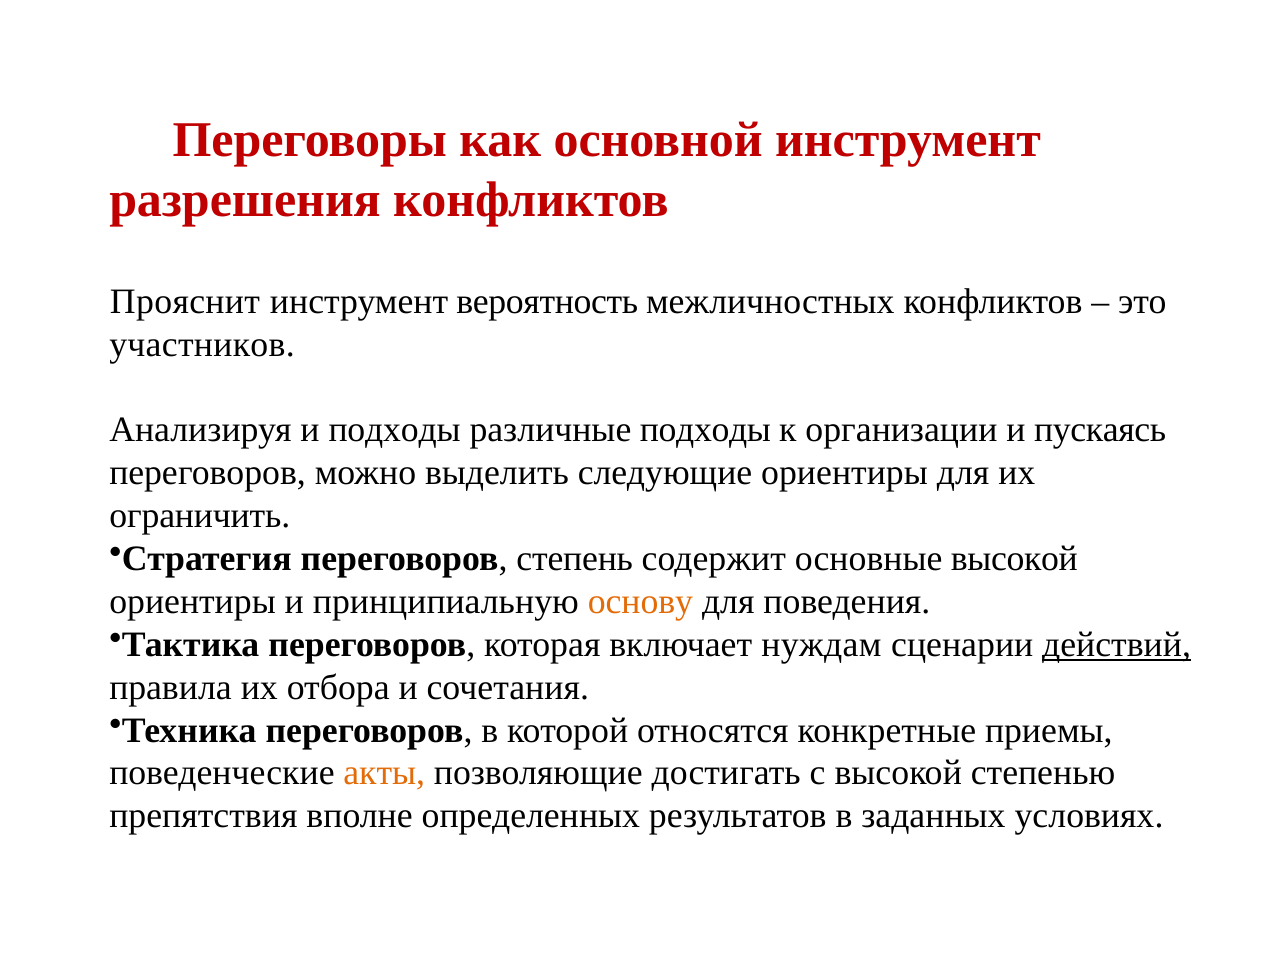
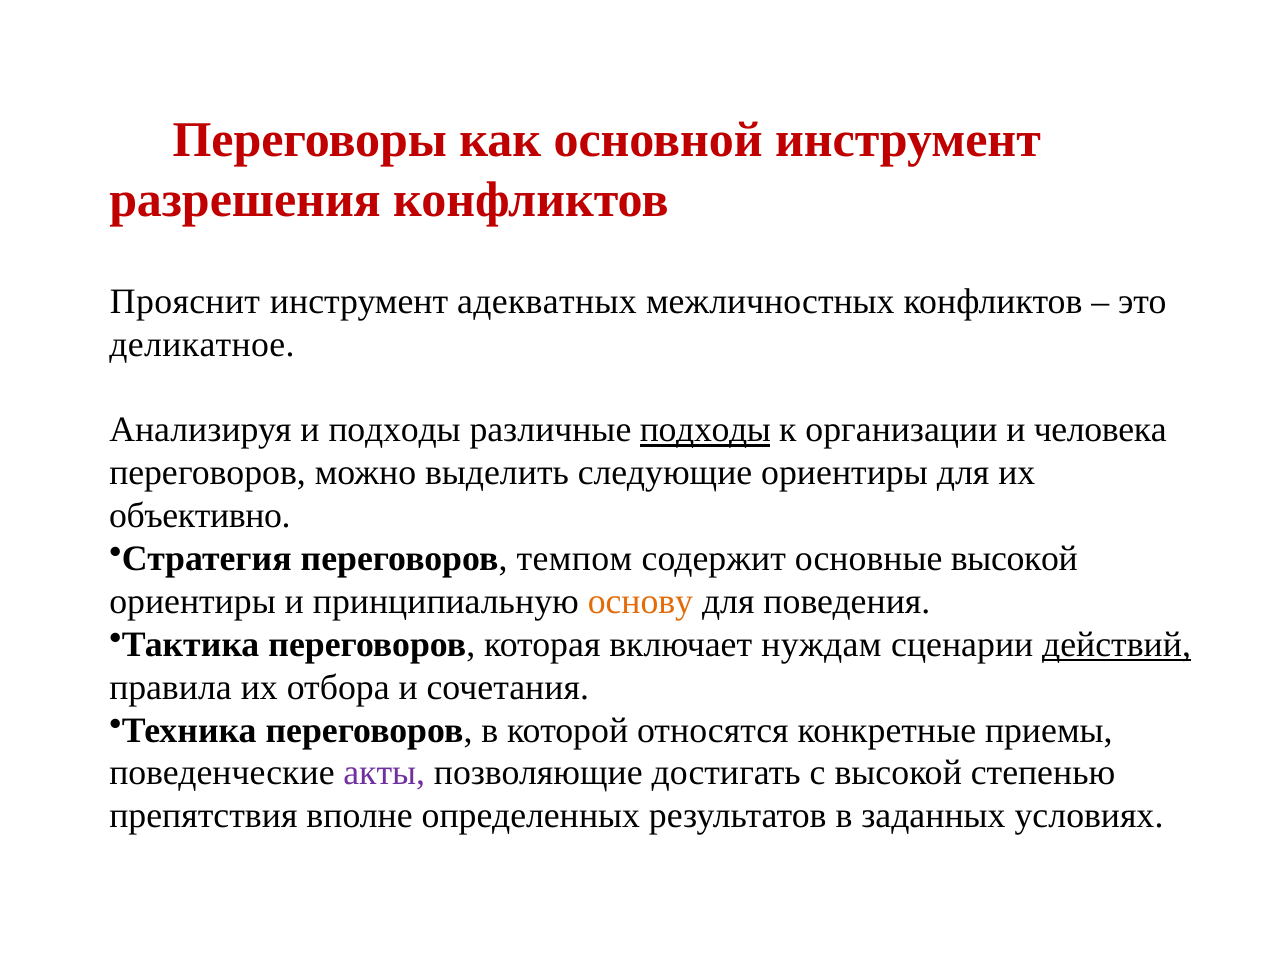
вероятность: вероятность -> адекватных
участников: участников -> деликатное
подходы at (705, 430) underline: none -> present
пускаясь: пускаясь -> человека
ограничить: ограничить -> объективно
степень: степень -> темпом
акты colour: orange -> purple
